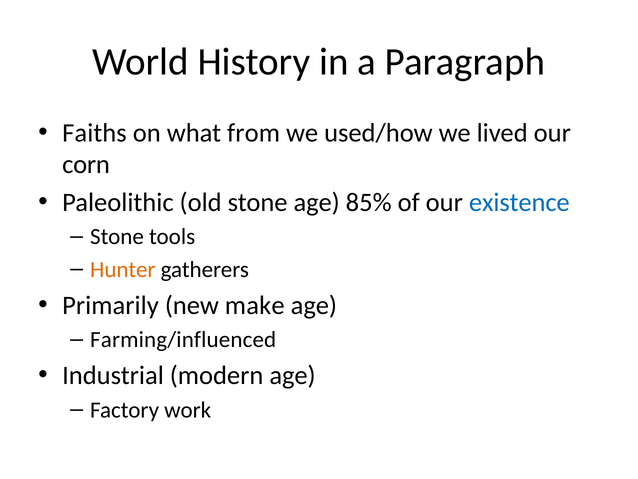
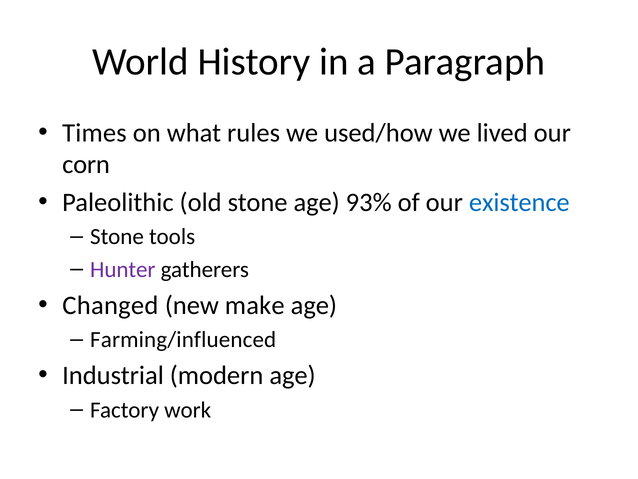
Faiths: Faiths -> Times
from: from -> rules
85%: 85% -> 93%
Hunter colour: orange -> purple
Primarily: Primarily -> Changed
